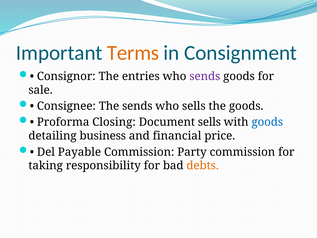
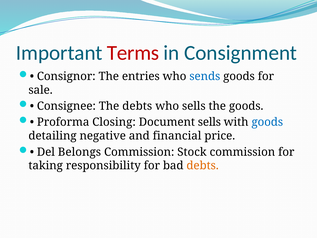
Terms colour: orange -> red
sends at (205, 76) colour: purple -> blue
The sends: sends -> debts
business: business -> negative
Payable: Payable -> Belongs
Party: Party -> Stock
